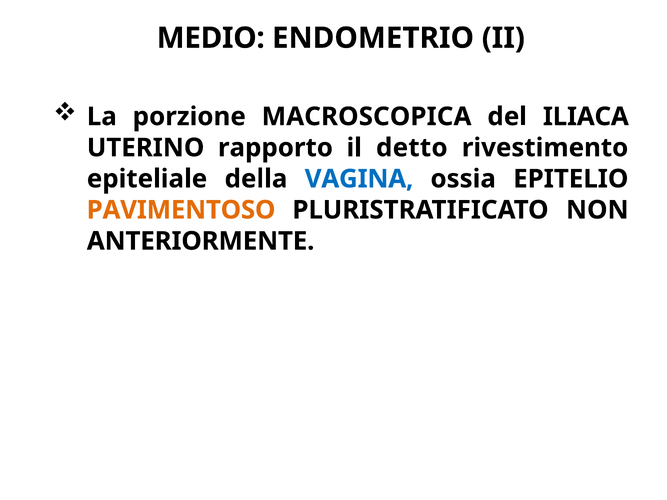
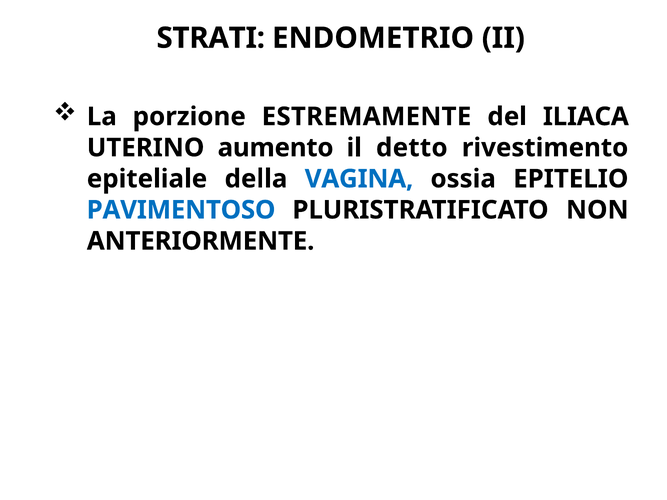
MEDIO: MEDIO -> STRATI
MACROSCOPICA: MACROSCOPICA -> ESTREMAMENTE
rapporto: rapporto -> aumento
PAVIMENTOSO colour: orange -> blue
